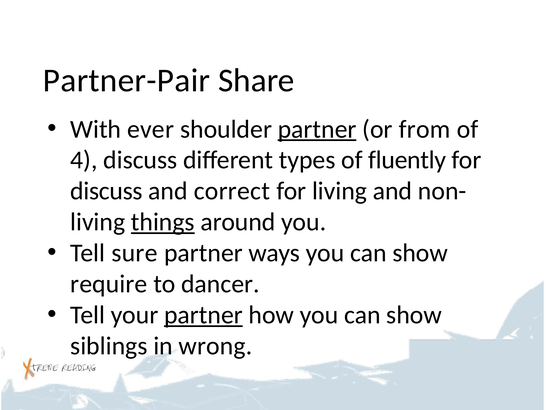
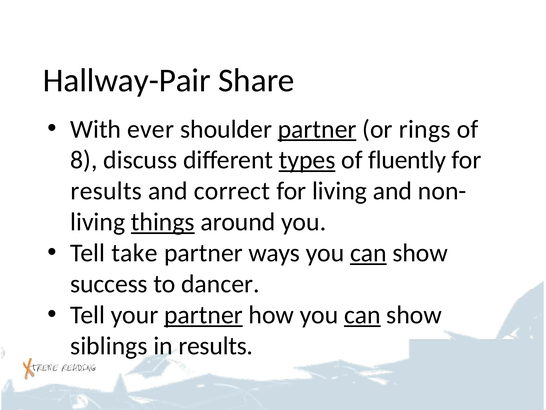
Partner-Pair: Partner-Pair -> Hallway-Pair
from: from -> rings
4: 4 -> 8
types underline: none -> present
discuss at (106, 191): discuss -> results
sure: sure -> take
can at (368, 253) underline: none -> present
require: require -> success
can at (362, 315) underline: none -> present
in wrong: wrong -> results
